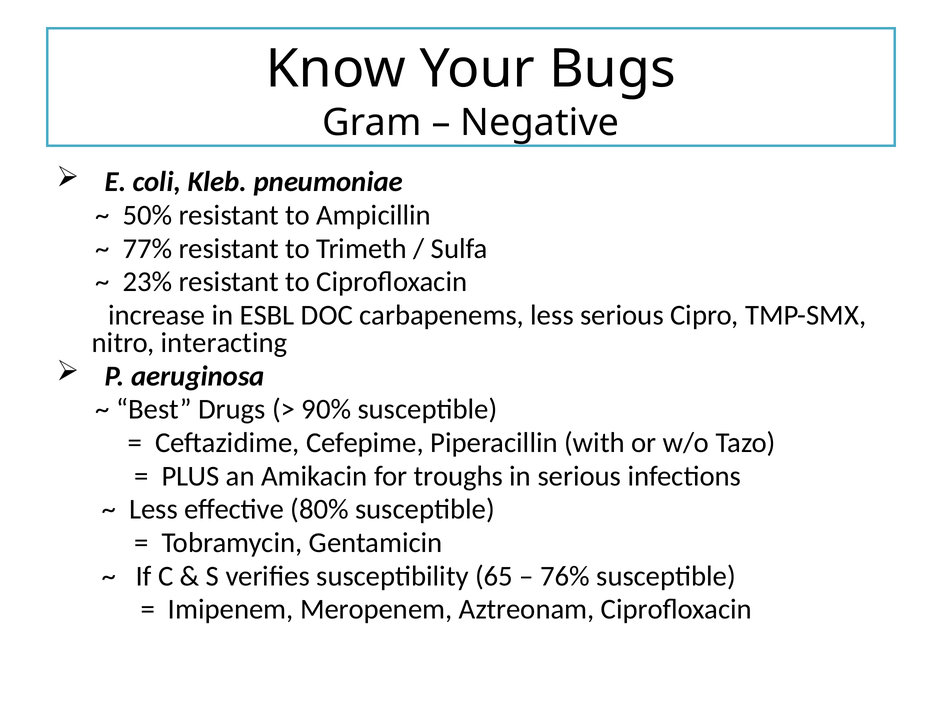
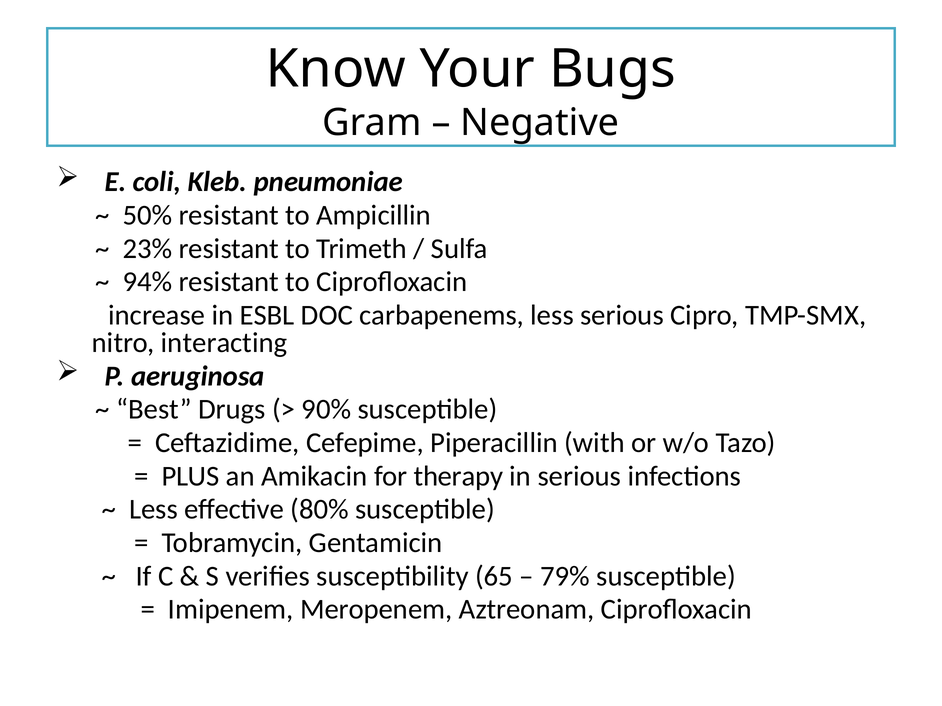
77%: 77% -> 23%
23%: 23% -> 94%
troughs: troughs -> therapy
76%: 76% -> 79%
